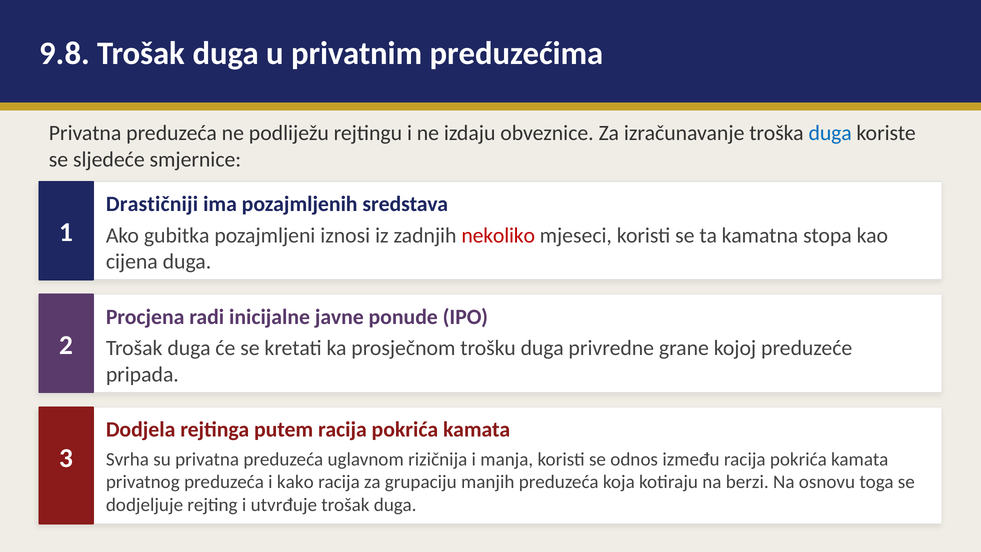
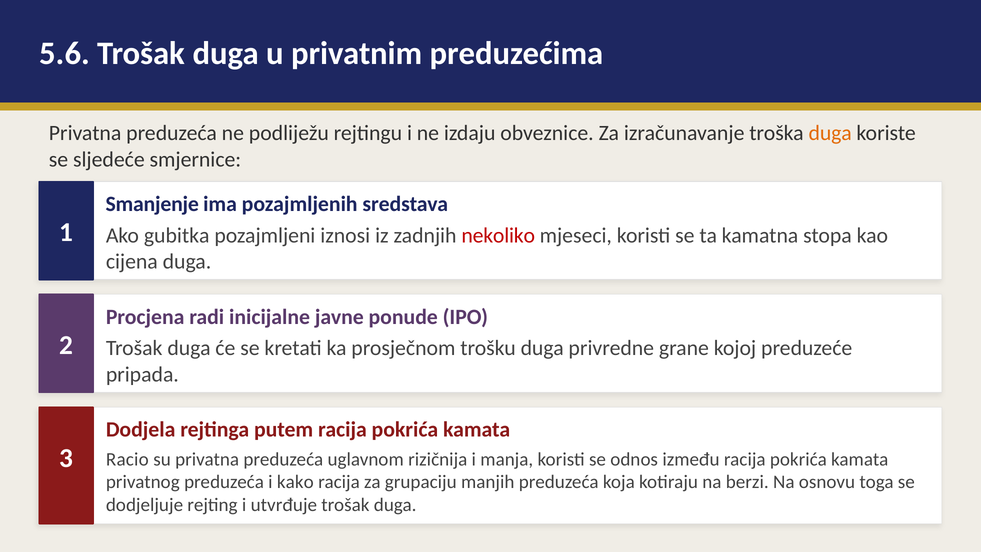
9.8: 9.8 -> 5.6
duga at (830, 133) colour: blue -> orange
Drastičniji: Drastičniji -> Smanjenje
Svrha: Svrha -> Racio
